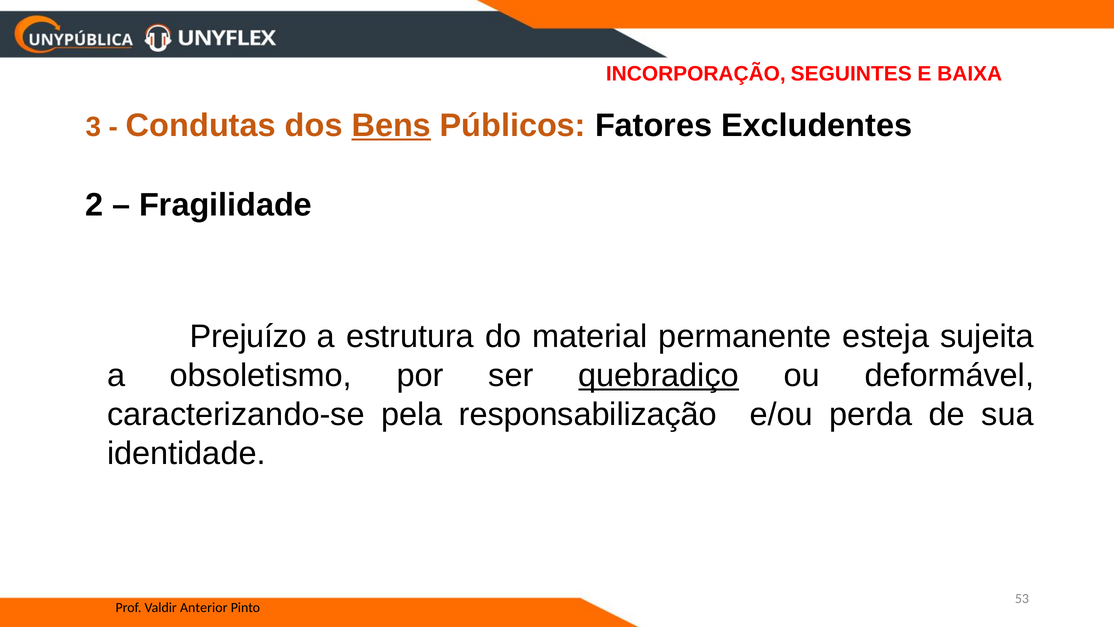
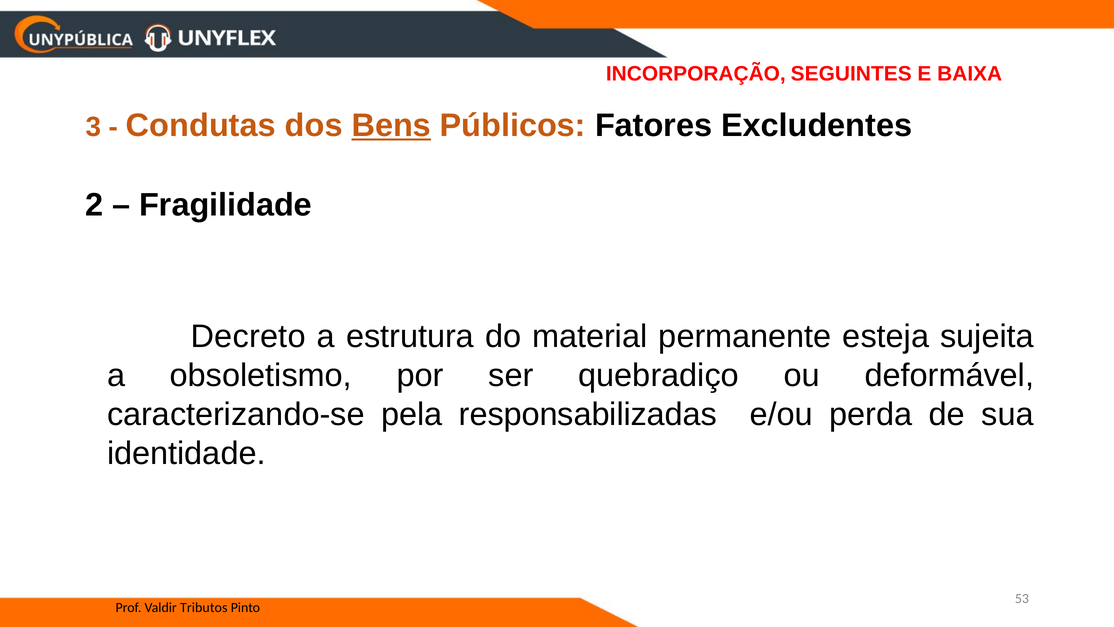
Prejuízo: Prejuízo -> Decreto
quebradiço underline: present -> none
responsabilização: responsabilização -> responsabilizadas
Anterior: Anterior -> Tributos
